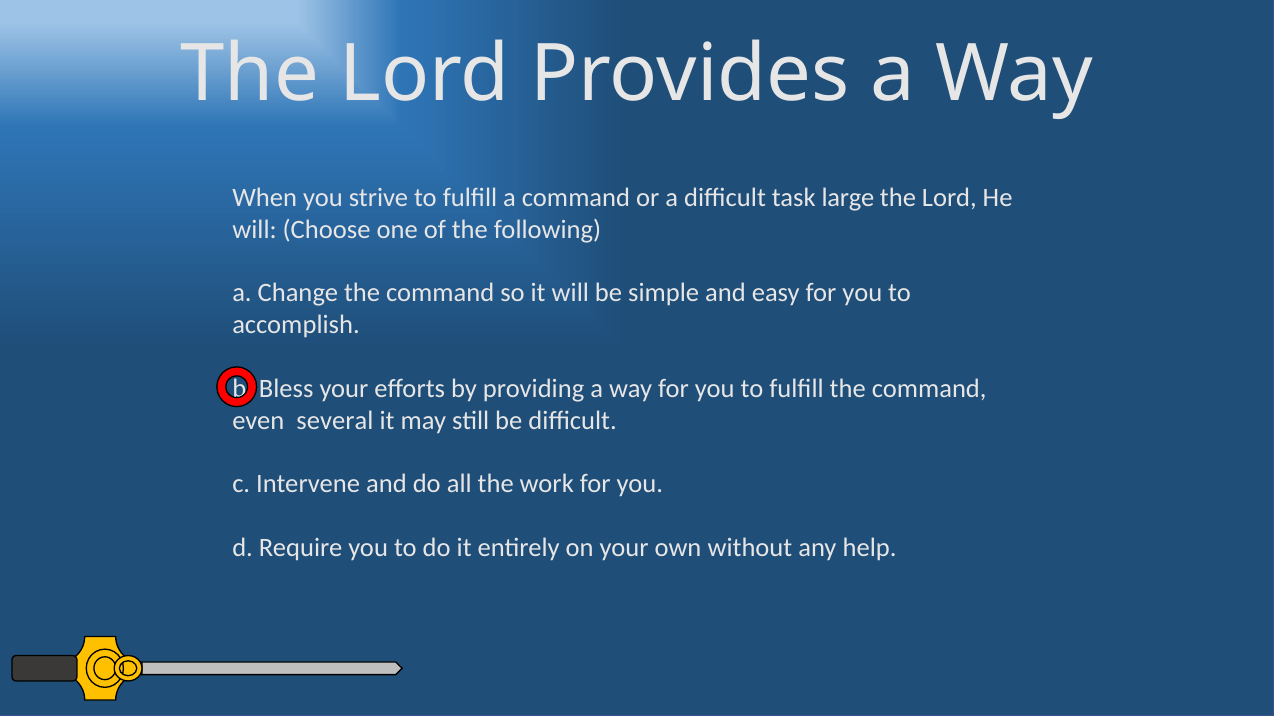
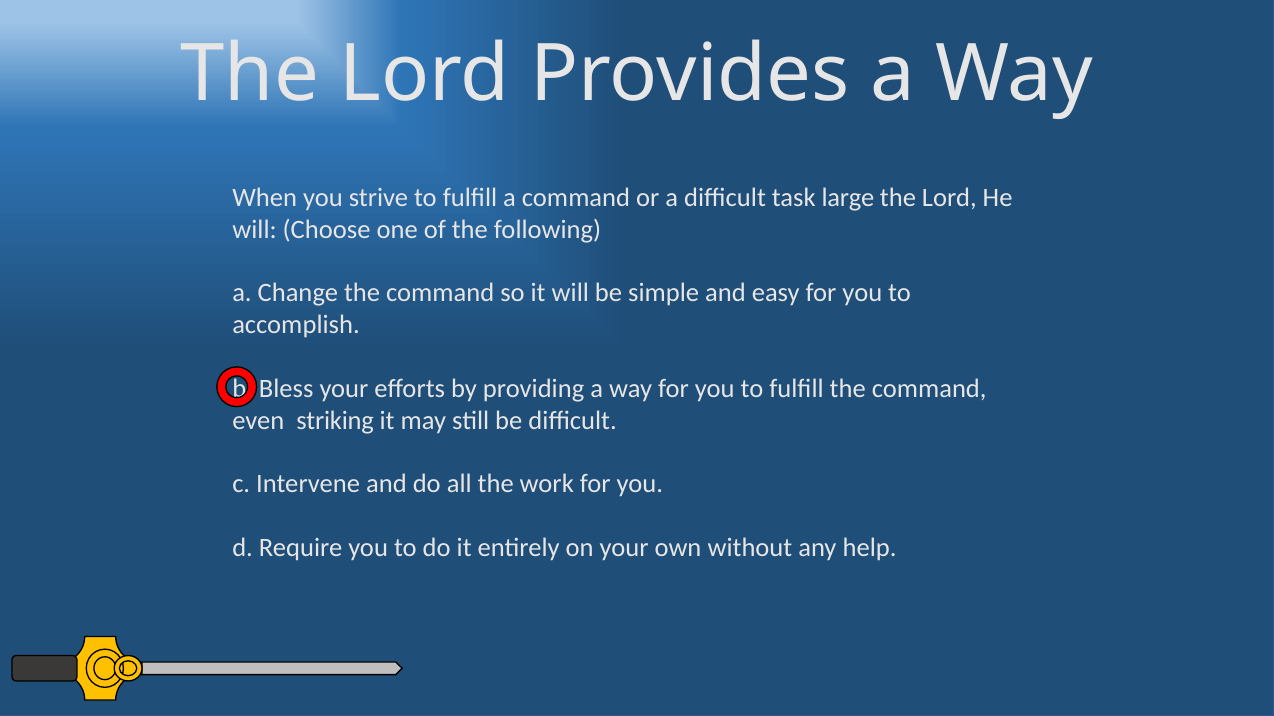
several: several -> striking
